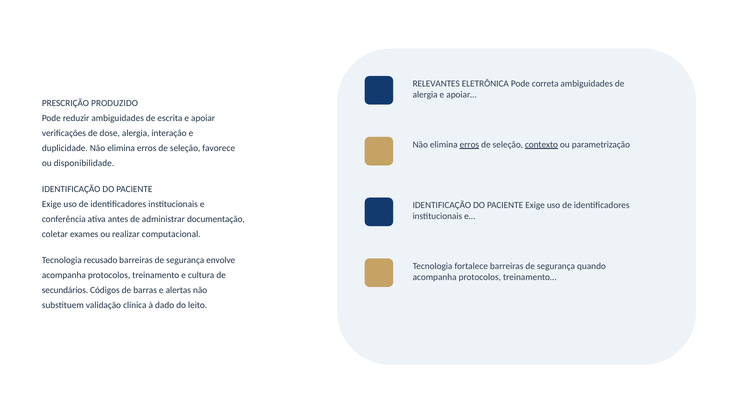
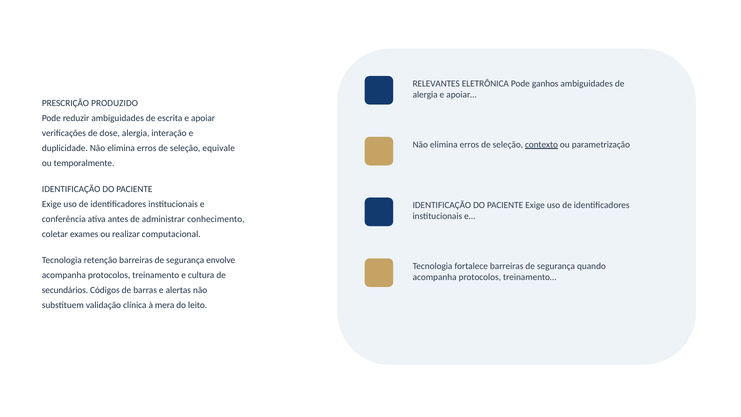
correta: correta -> ganhos
erros at (469, 144) underline: present -> none
favorece: favorece -> equivale
disponibilidade: disponibilidade -> temporalmente
documentação: documentação -> conhecimento
recusado: recusado -> retenção
dado: dado -> mera
